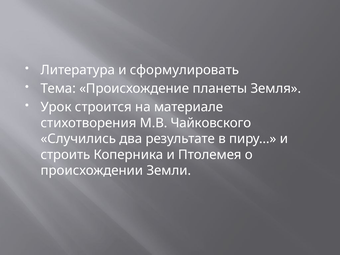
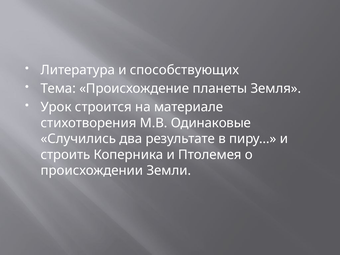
сформулировать: сформулировать -> способствующих
Чайковского: Чайковского -> Одинаковые
